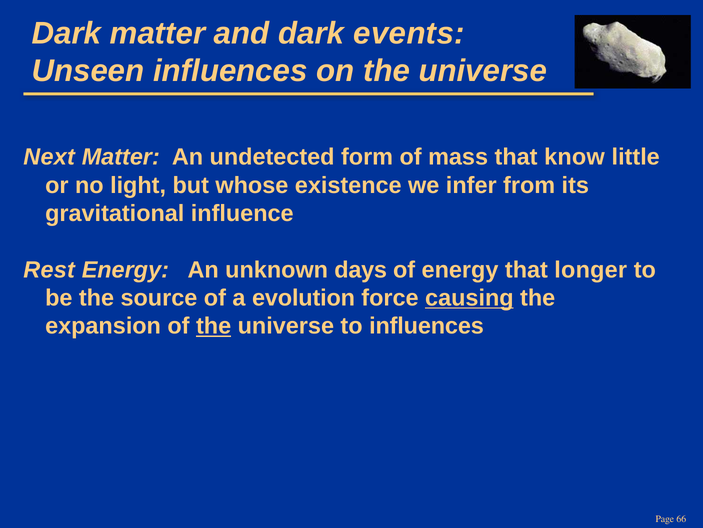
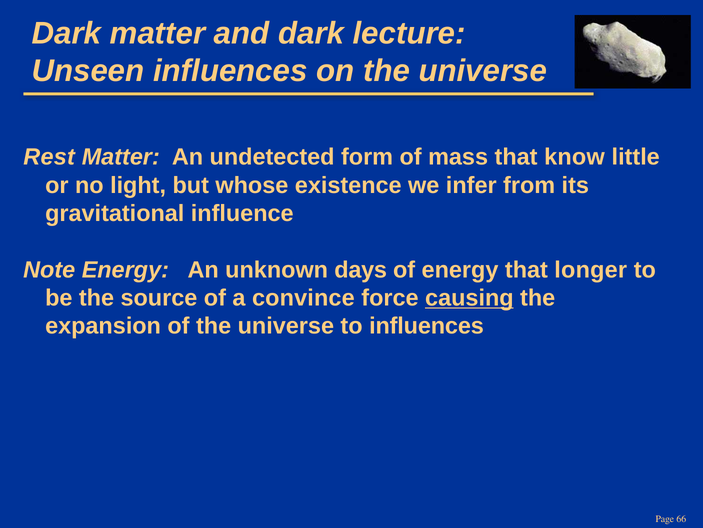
events: events -> lecture
Next: Next -> Rest
Rest: Rest -> Note
evolution: evolution -> convince
the at (214, 326) underline: present -> none
